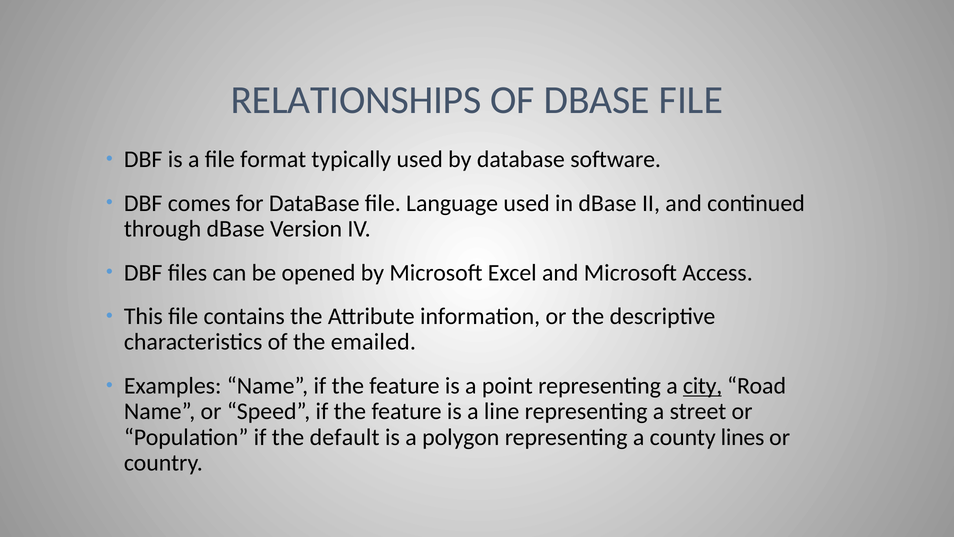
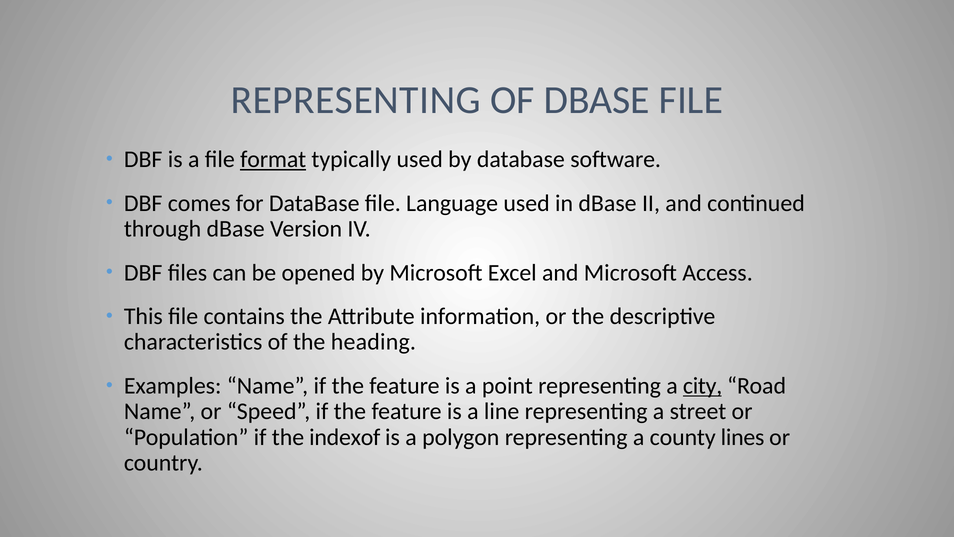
RELATIONSHIPS at (356, 100): RELATIONSHIPS -> REPRESENTING
format underline: none -> present
emailed: emailed -> heading
default: default -> indexof
